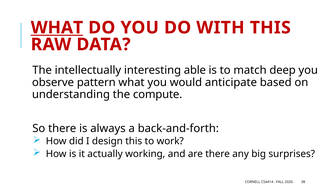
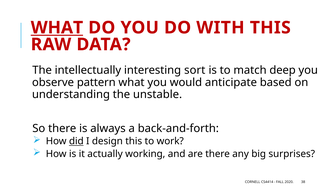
able: able -> sort
compute: compute -> unstable
did underline: none -> present
